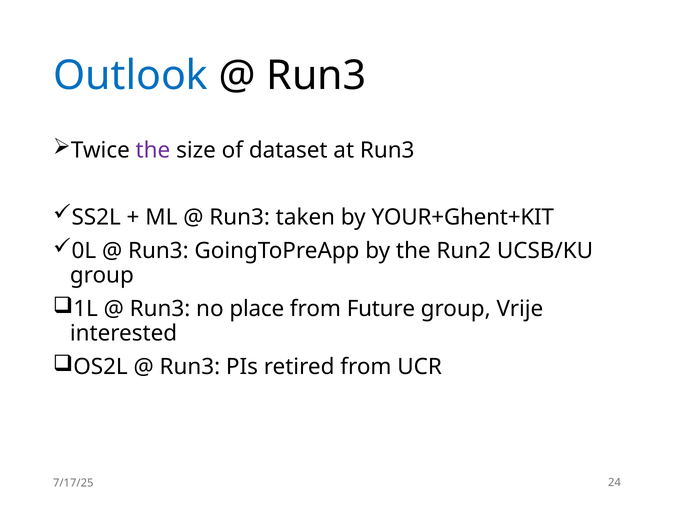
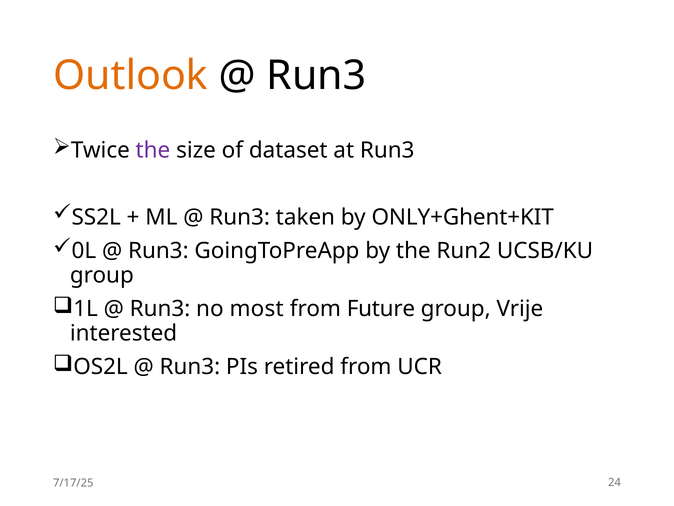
Outlook colour: blue -> orange
YOUR+Ghent+KIT: YOUR+Ghent+KIT -> ONLY+Ghent+KIT
place: place -> most
